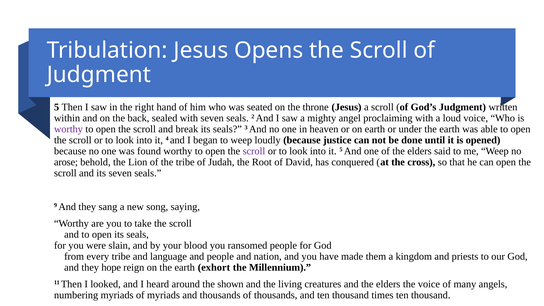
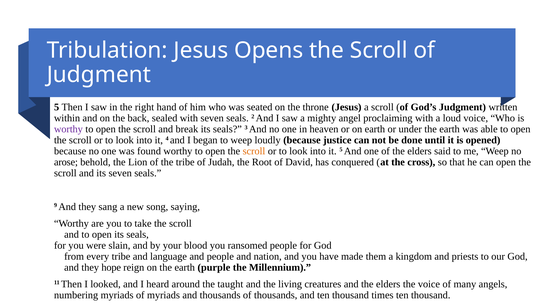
scroll at (254, 151) colour: purple -> orange
exhort: exhort -> purple
shown: shown -> taught
